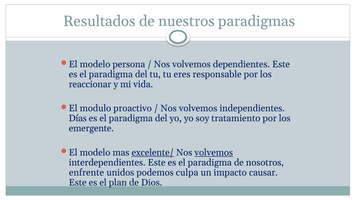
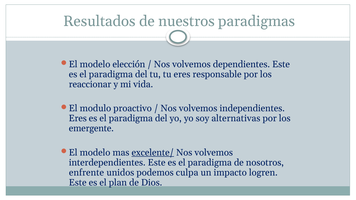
persona: persona -> elección
Días at (78, 119): Días -> Eres
tratamiento: tratamiento -> alternativas
volvemos at (214, 153) underline: present -> none
causar: causar -> logren
